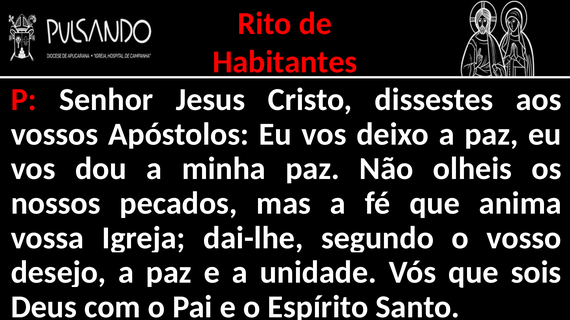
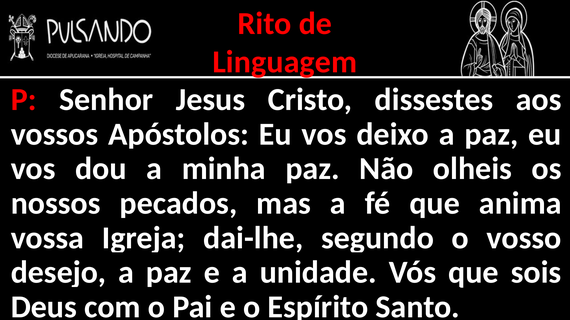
Habitantes: Habitantes -> Linguagem
